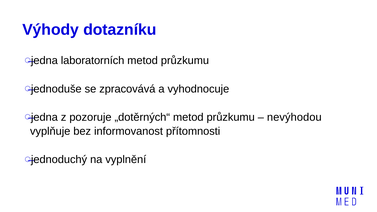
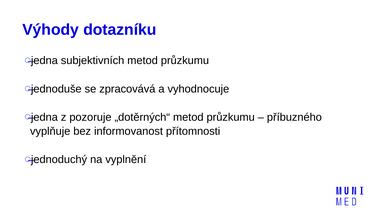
laboratorních: laboratorních -> subjektivních
nevýhodou: nevýhodou -> příbuzného
